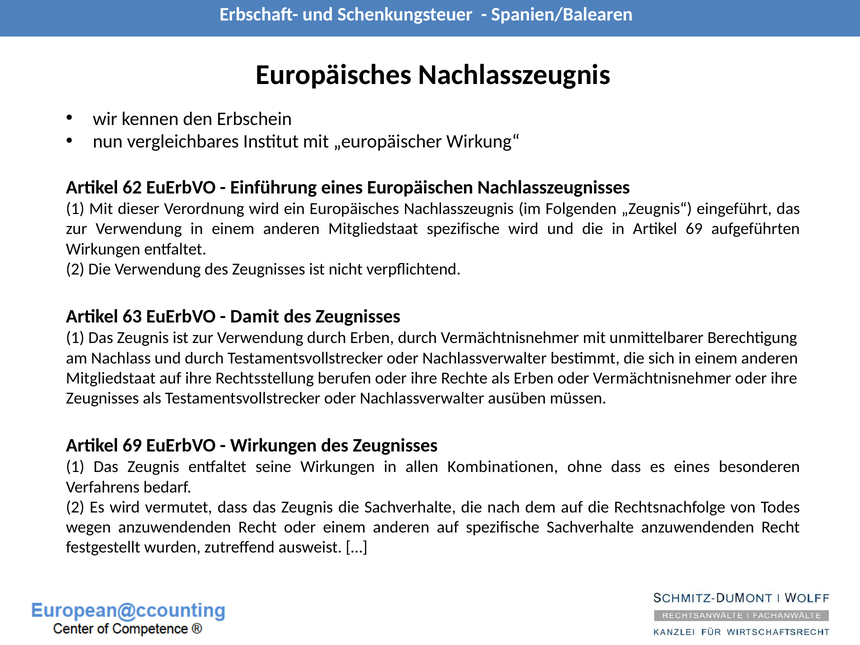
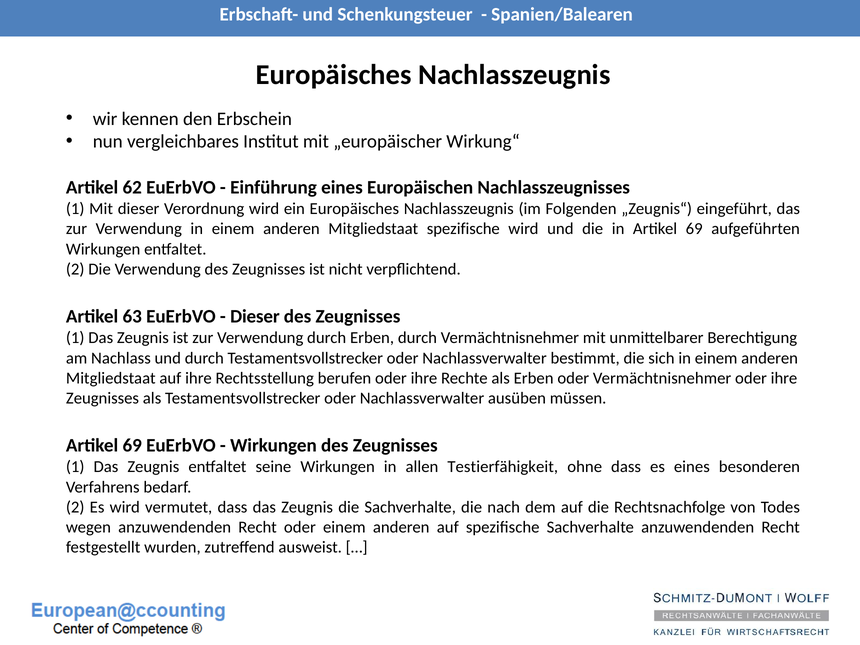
Damit at (255, 317): Damit -> Dieser
Kombinationen: Kombinationen -> Testierfähigkeit
